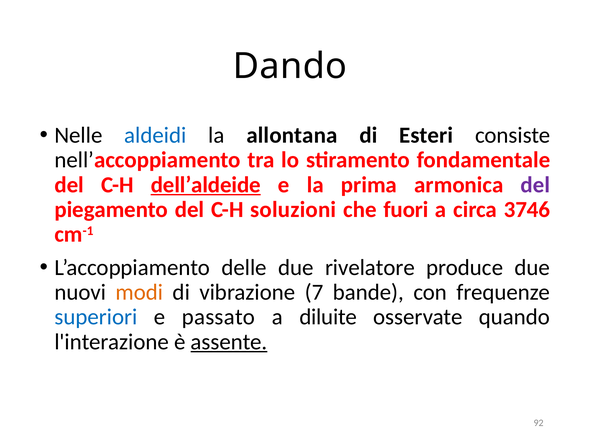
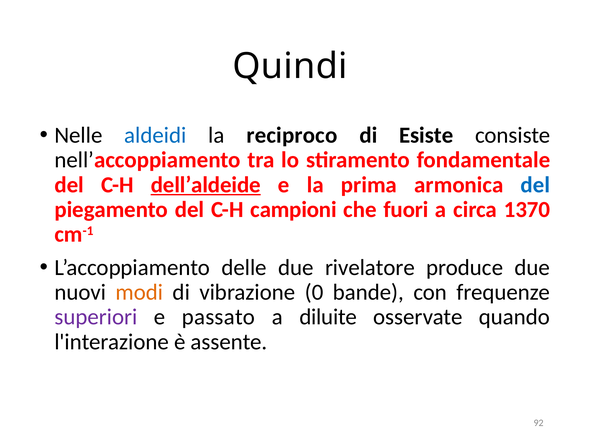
Dando: Dando -> Quindi
allontana: allontana -> reciproco
Esteri: Esteri -> Esiste
del at (535, 185) colour: purple -> blue
soluzioni: soluzioni -> campioni
3746: 3746 -> 1370
7: 7 -> 0
superiori colour: blue -> purple
assente underline: present -> none
